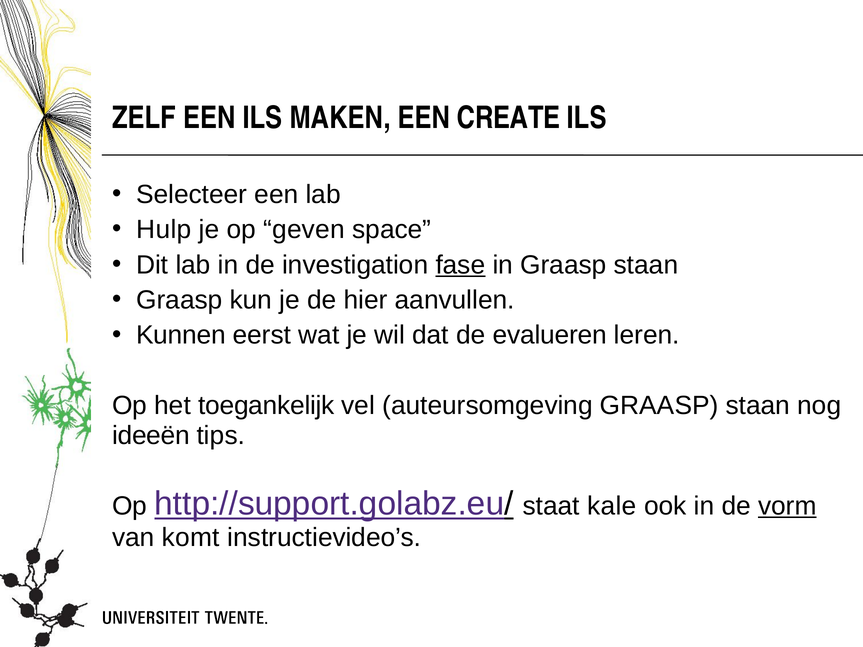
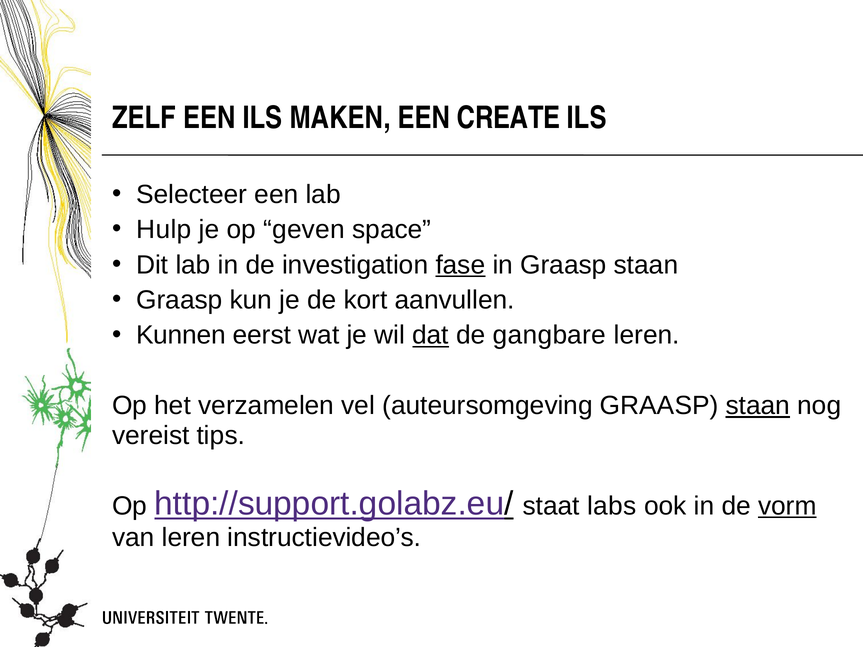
hier: hier -> kort
dat underline: none -> present
evalueren: evalueren -> gangbare
toegankelijk: toegankelijk -> verzamelen
staan at (758, 406) underline: none -> present
ideeën: ideeën -> vereist
kale: kale -> labs
van komt: komt -> leren
